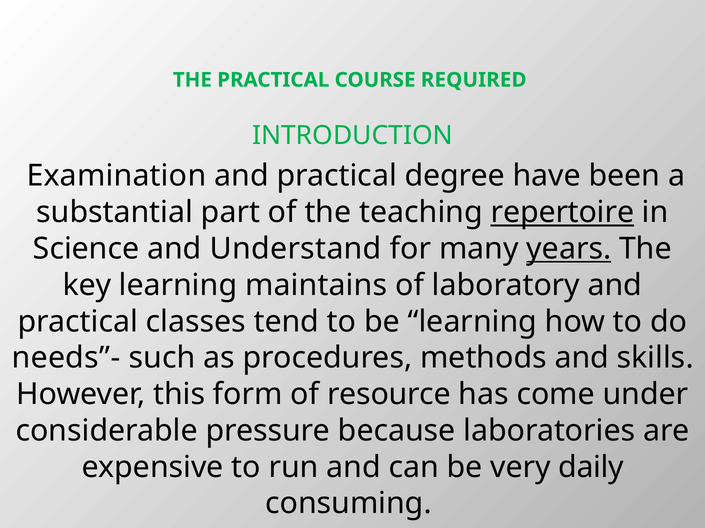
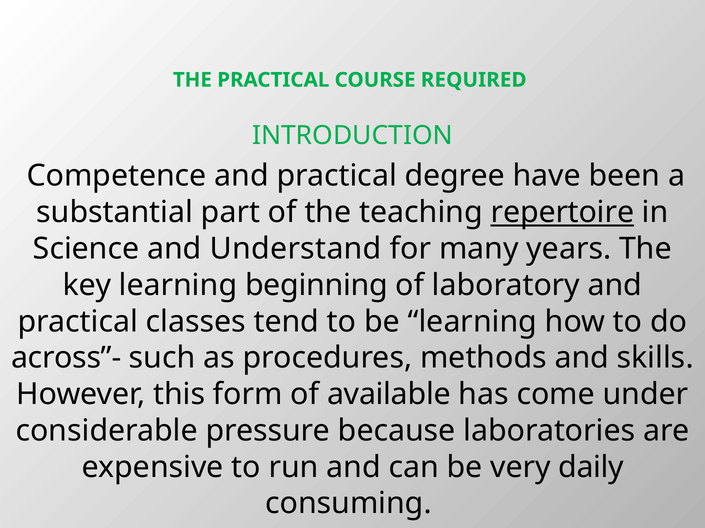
Examination: Examination -> Competence
years underline: present -> none
maintains: maintains -> beginning
needs”-: needs”- -> across”-
resource: resource -> available
